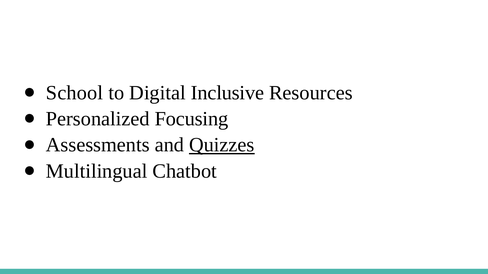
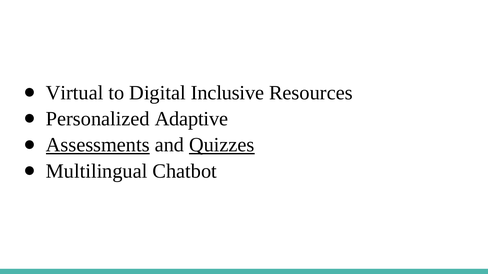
School: School -> Virtual
Focusing: Focusing -> Adaptive
Assessments underline: none -> present
